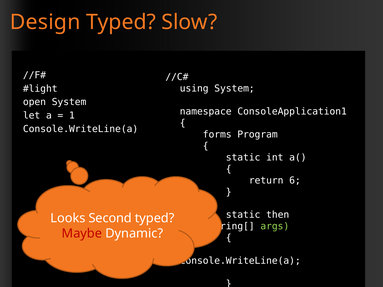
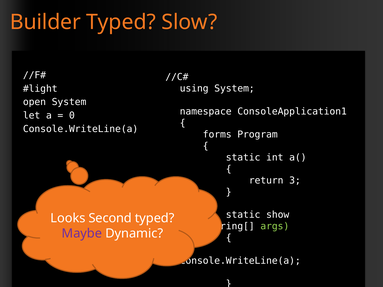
Design: Design -> Builder
1: 1 -> 0
6: 6 -> 3
then: then -> show
Maybe colour: red -> purple
